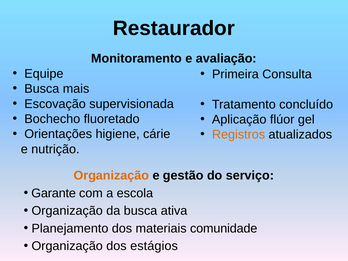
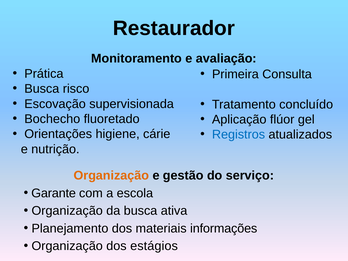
Equipe: Equipe -> Prática
mais: mais -> risco
Registros colour: orange -> blue
comunidade: comunidade -> informações
